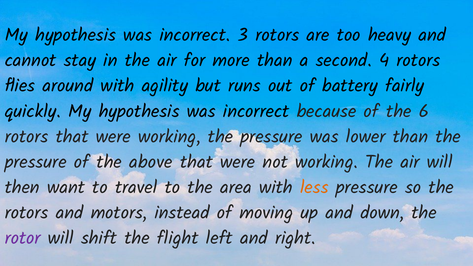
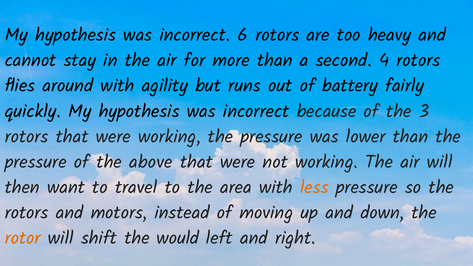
3: 3 -> 6
6: 6 -> 3
rotor colour: purple -> orange
flight: flight -> would
